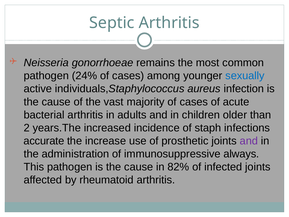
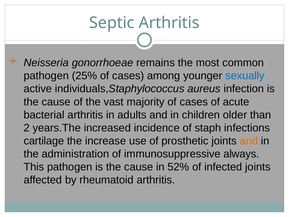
24%: 24% -> 25%
accurate: accurate -> cartilage
and at (249, 141) colour: purple -> orange
82%: 82% -> 52%
